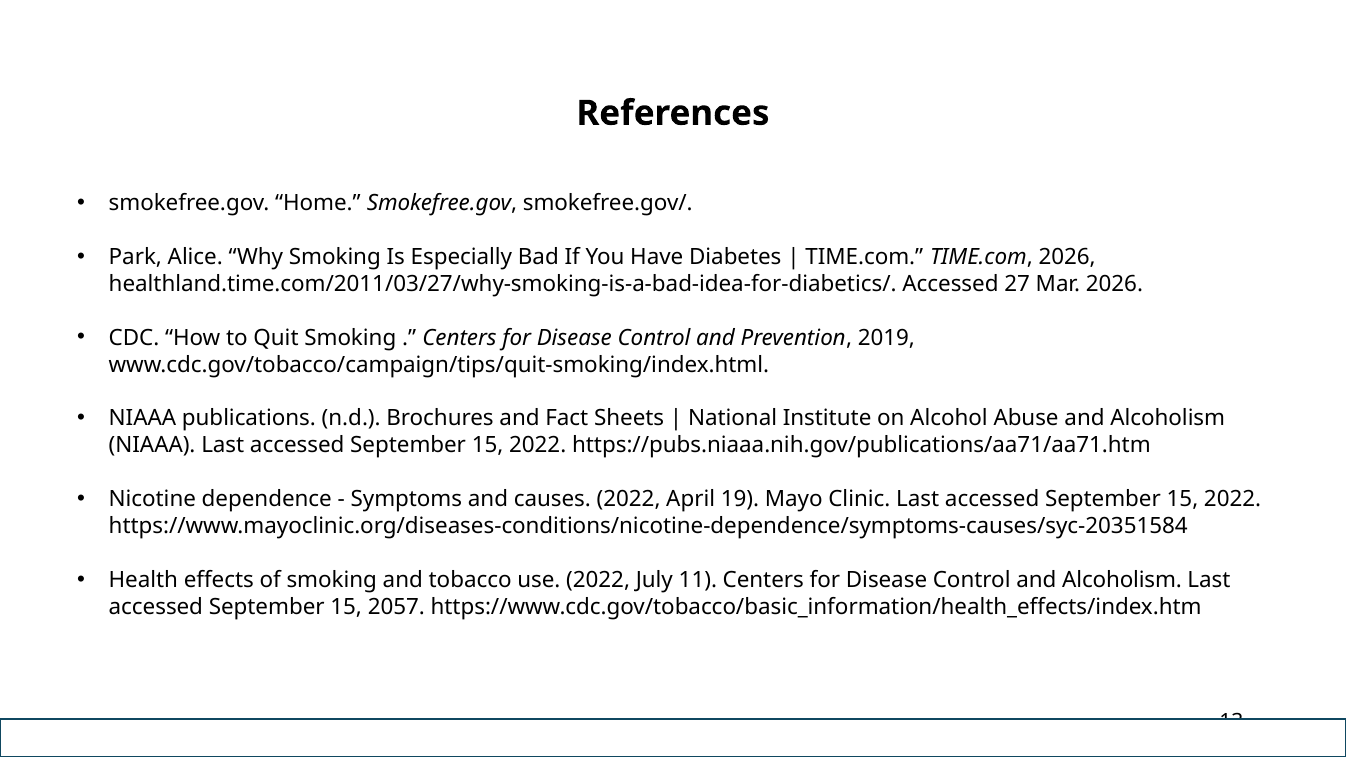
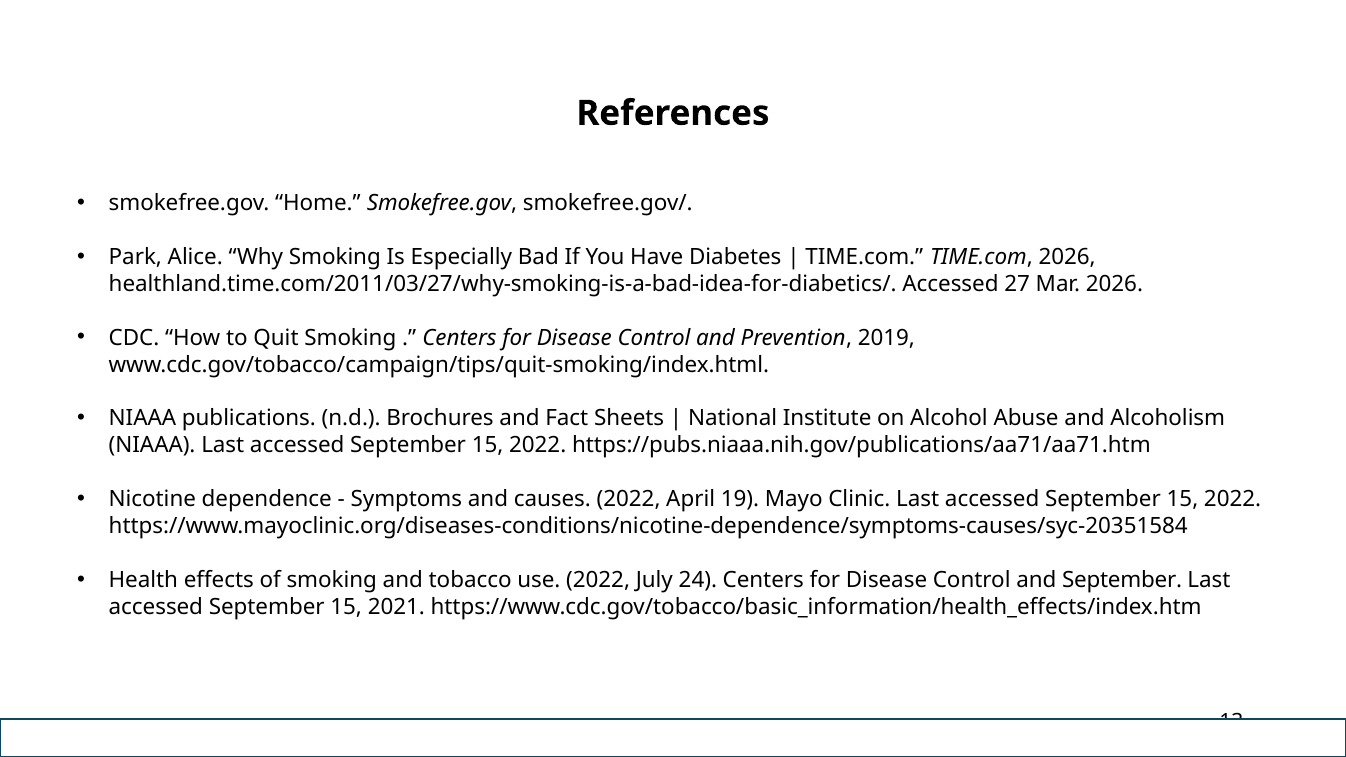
11: 11 -> 24
Control and Alcoholism: Alcoholism -> September
2057: 2057 -> 2021
